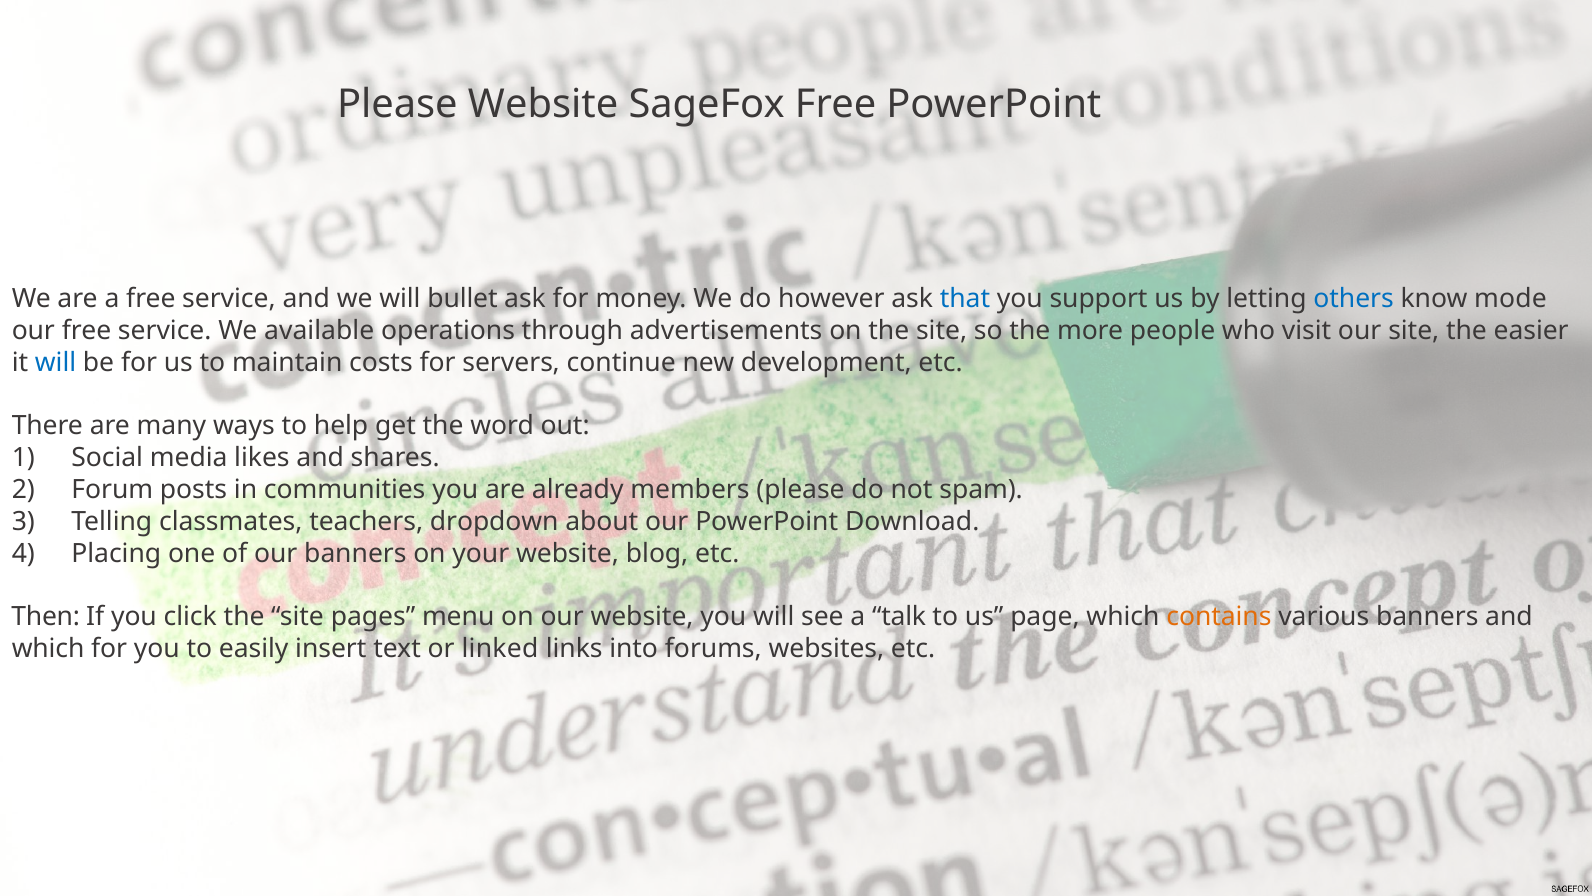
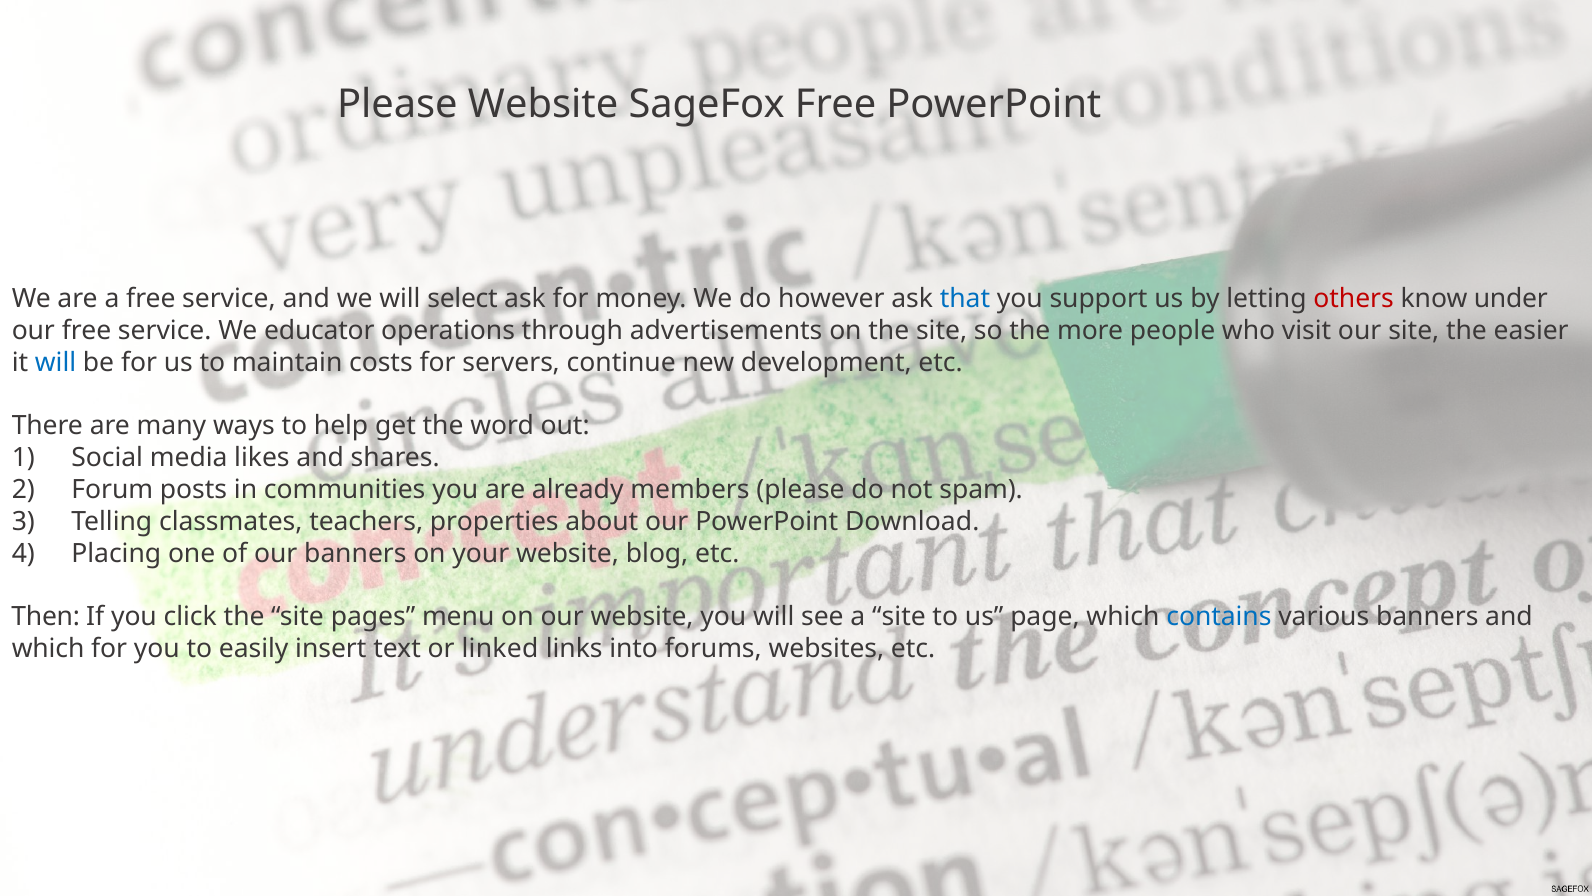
bullet: bullet -> select
others colour: blue -> red
mode: mode -> under
available: available -> educator
dropdown: dropdown -> properties
a talk: talk -> site
contains colour: orange -> blue
